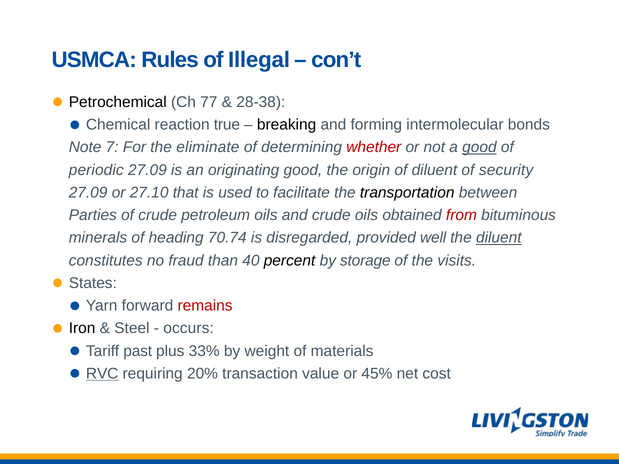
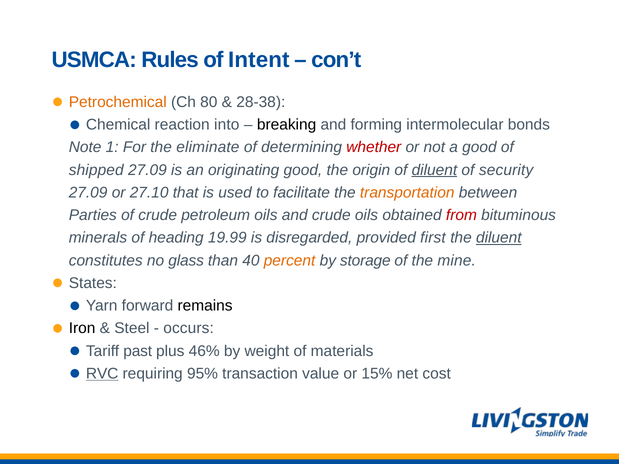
Illegal: Illegal -> Intent
Petrochemical colour: black -> orange
77: 77 -> 80
true: true -> into
7: 7 -> 1
good at (479, 147) underline: present -> none
periodic: periodic -> shipped
diluent at (434, 170) underline: none -> present
transportation colour: black -> orange
70.74: 70.74 -> 19.99
well: well -> first
fraud: fraud -> glass
percent colour: black -> orange
visits: visits -> mine
remains colour: red -> black
33%: 33% -> 46%
20%: 20% -> 95%
45%: 45% -> 15%
